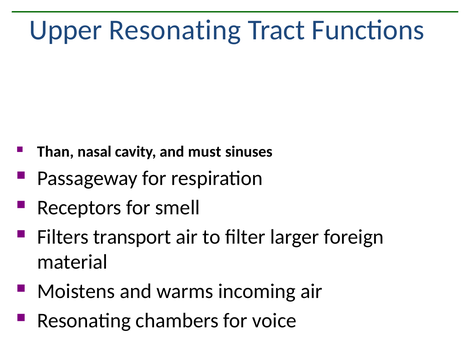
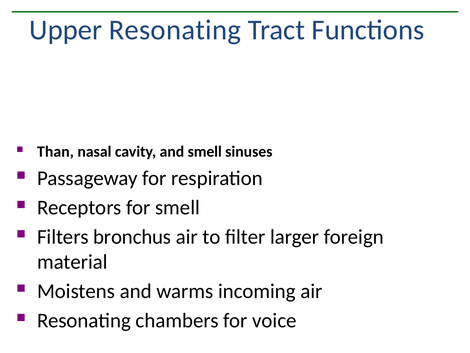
and must: must -> smell
transport: transport -> bronchus
